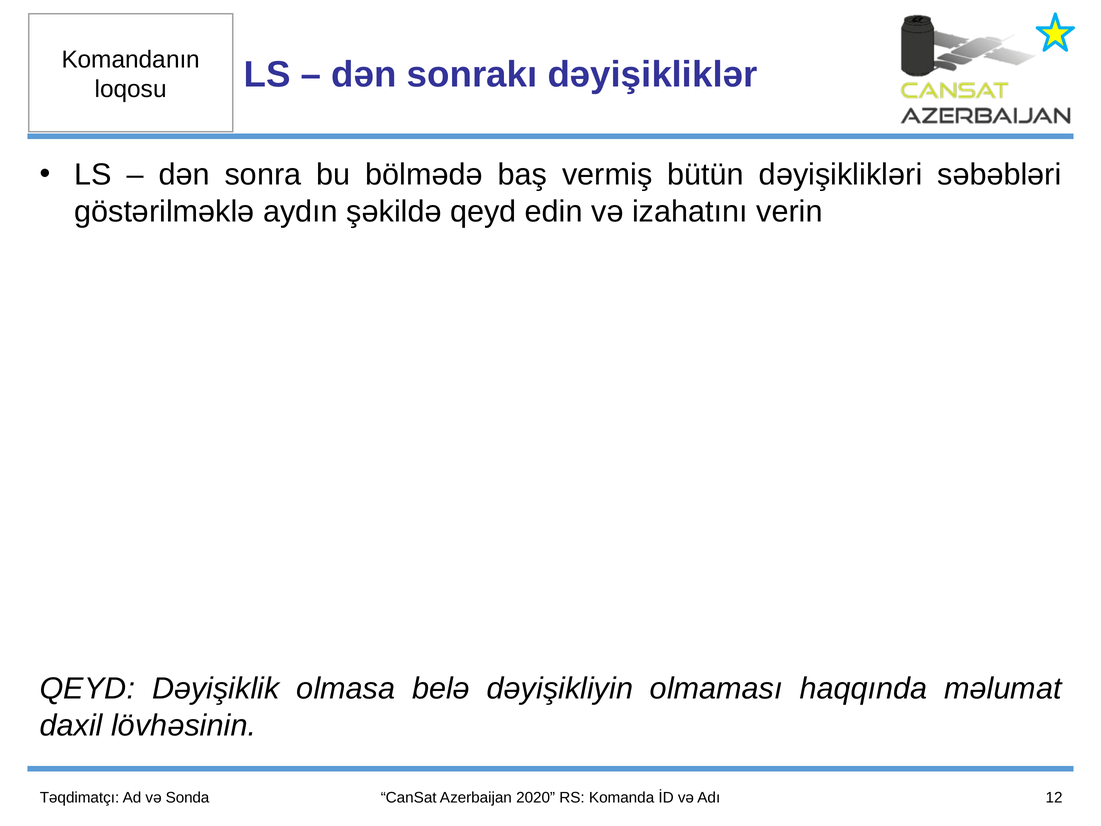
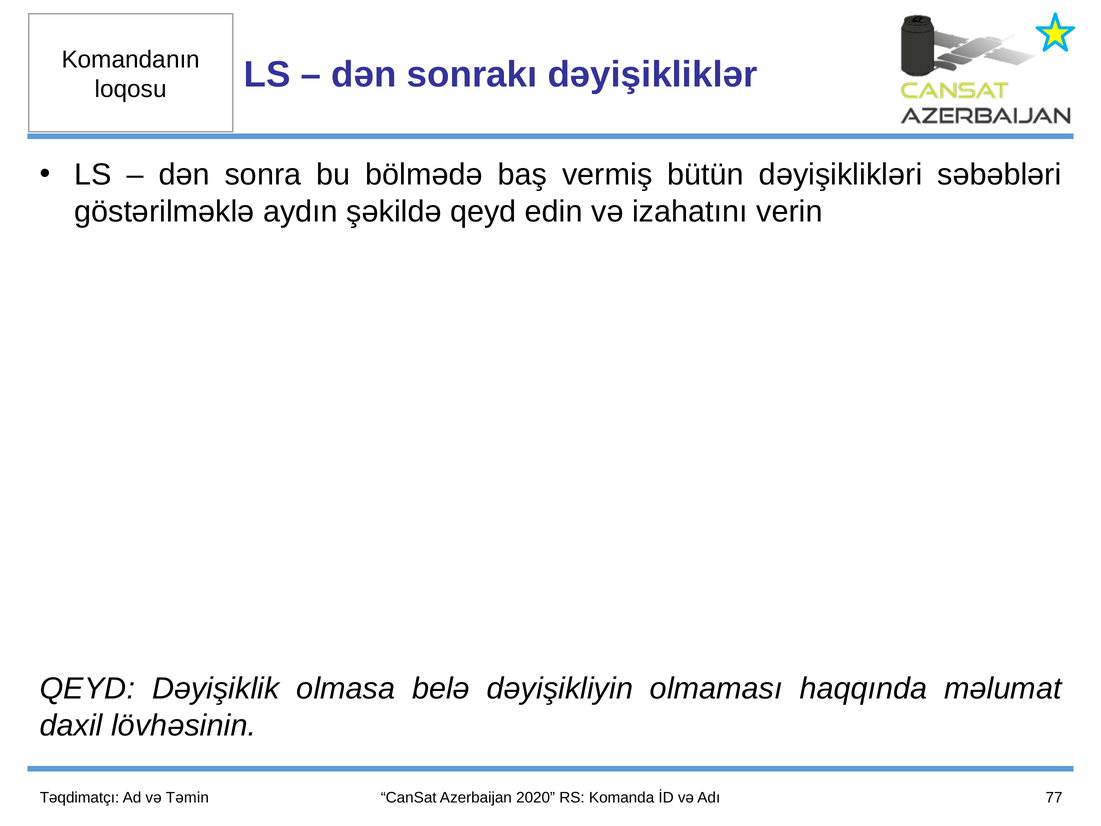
Sonda: Sonda -> Təmin
12: 12 -> 77
